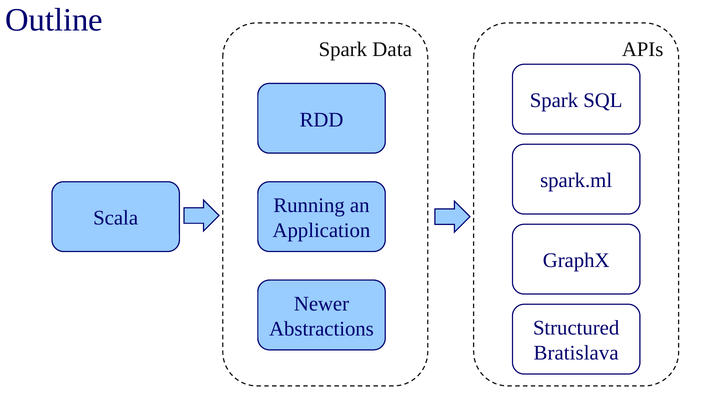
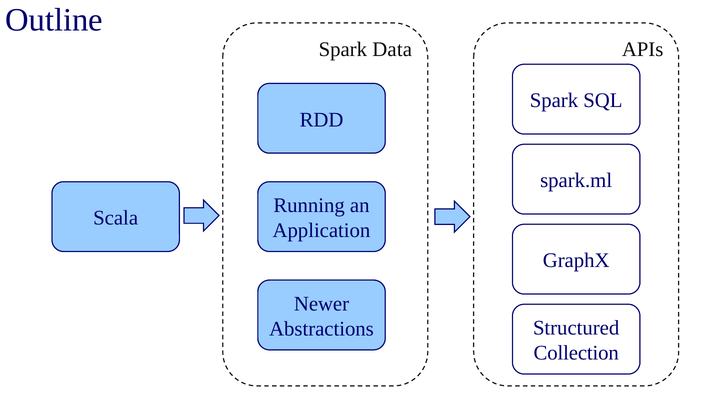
Bratislava: Bratislava -> Collection
